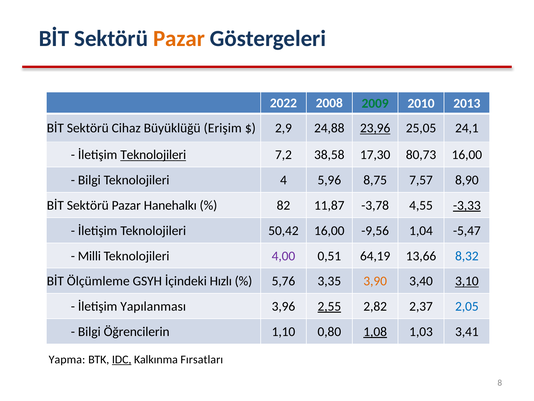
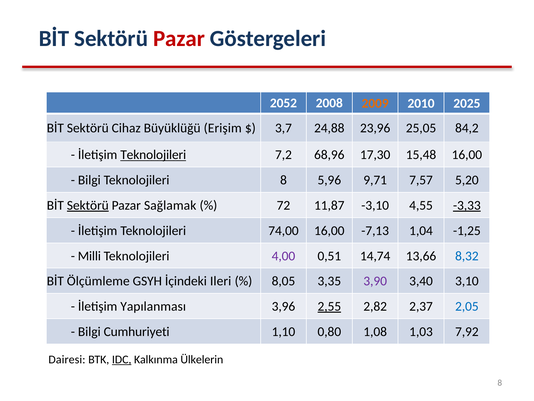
Pazar at (179, 39) colour: orange -> red
2022: 2022 -> 2052
2009 colour: green -> orange
2013: 2013 -> 2025
2,9: 2,9 -> 3,7
23,96 underline: present -> none
24,1: 24,1 -> 84,2
38,58: 38,58 -> 68,96
80,73: 80,73 -> 15,48
Teknolojileri 4: 4 -> 8
8,75: 8,75 -> 9,71
8,90: 8,90 -> 5,20
Sektörü at (88, 205) underline: none -> present
Hanehalkı: Hanehalkı -> Sağlamak
82: 82 -> 72
-3,78: -3,78 -> -3,10
50,42: 50,42 -> 74,00
-9,56: -9,56 -> -7,13
-5,47: -5,47 -> -1,25
64,19: 64,19 -> 14,74
Hızlı: Hızlı -> Ileri
5,76: 5,76 -> 8,05
3,90 colour: orange -> purple
3,10 underline: present -> none
Öğrencilerin: Öğrencilerin -> Cumhuriyeti
1,08 underline: present -> none
3,41: 3,41 -> 7,92
Yapma: Yapma -> Dairesi
Fırsatları: Fırsatları -> Ülkelerin
